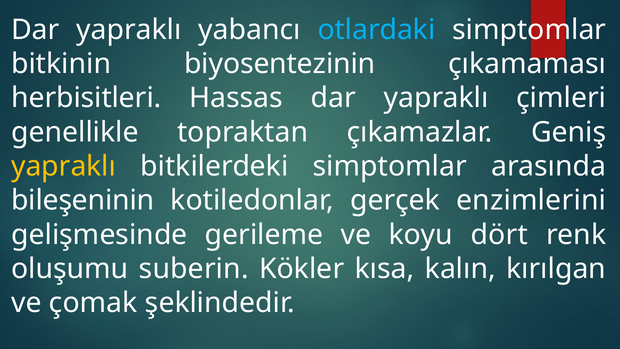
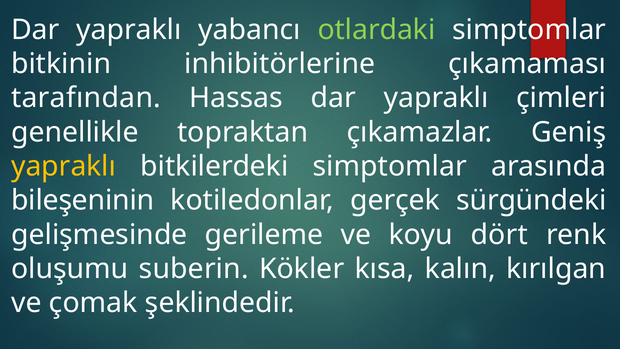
otlardaki colour: light blue -> light green
biyosentezinin: biyosentezinin -> inhibitörlerine
herbisitleri: herbisitleri -> tarafından
enzimlerini: enzimlerini -> sürgündeki
